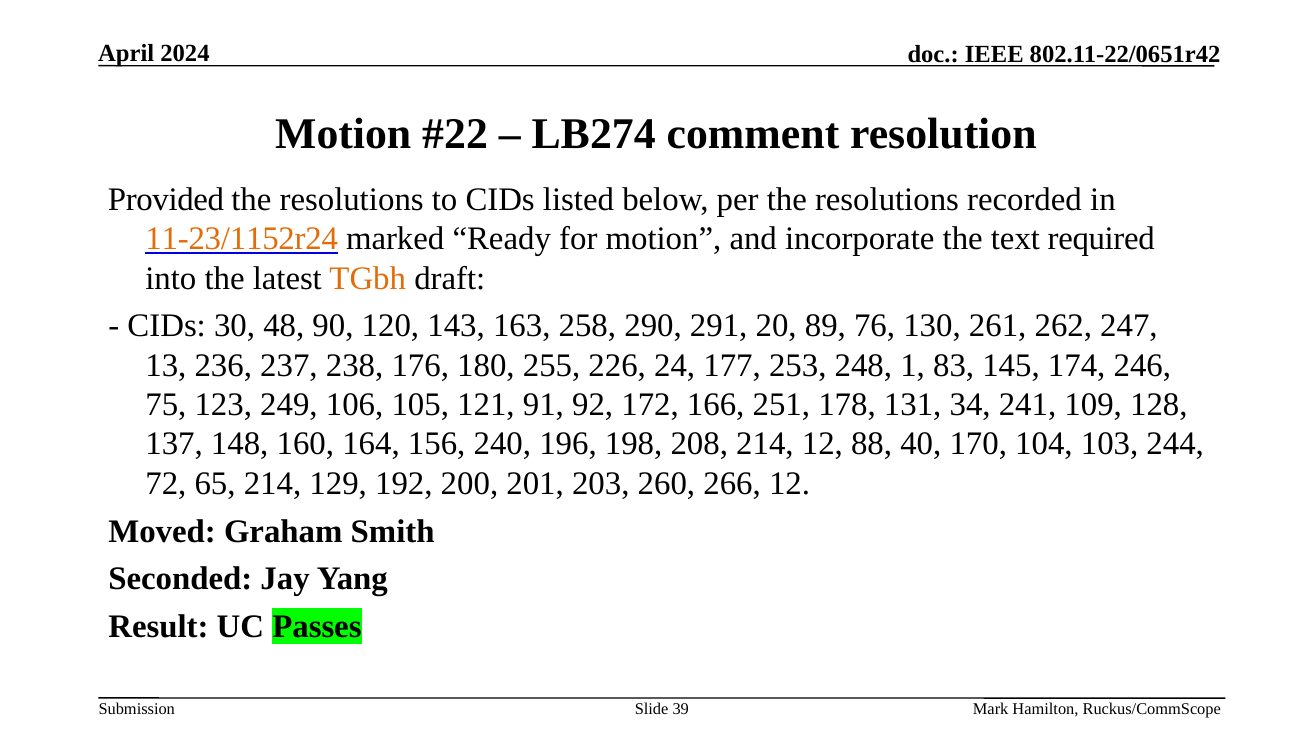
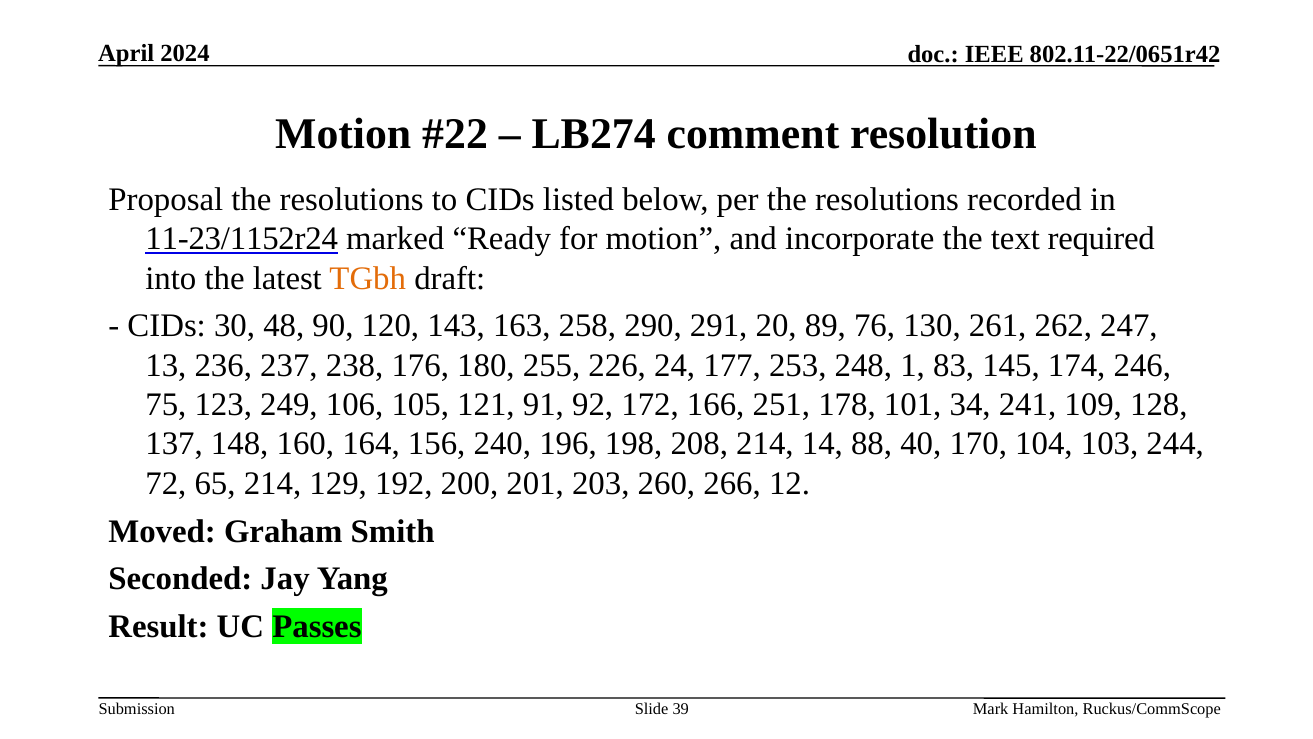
Provided: Provided -> Proposal
11-23/1152r24 colour: orange -> black
131: 131 -> 101
214 12: 12 -> 14
